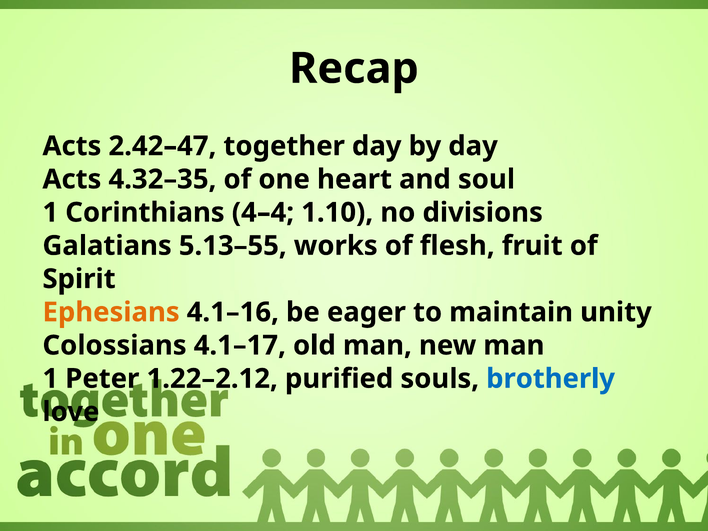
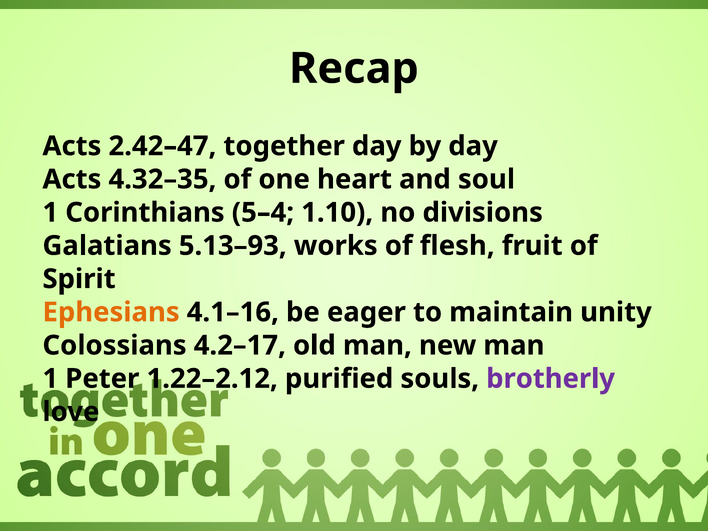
4–4: 4–4 -> 5–4
5.13–55: 5.13–55 -> 5.13–93
4.1–17: 4.1–17 -> 4.2–17
brotherly colour: blue -> purple
